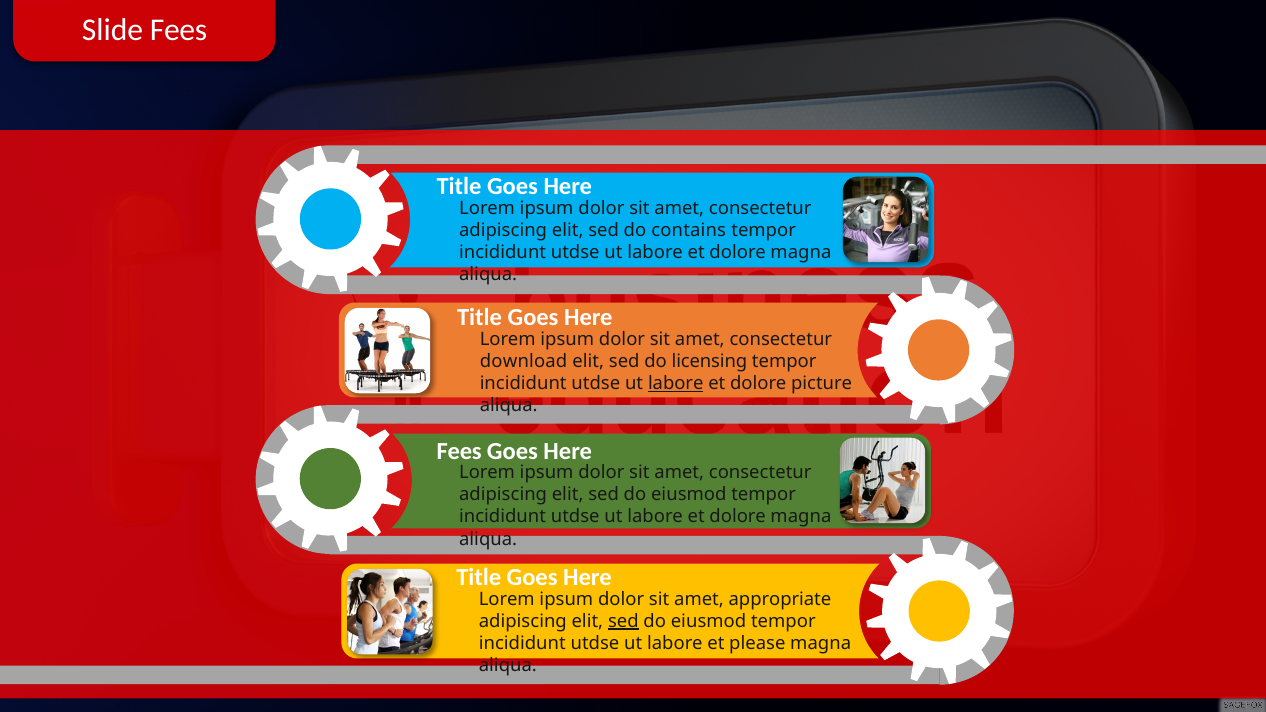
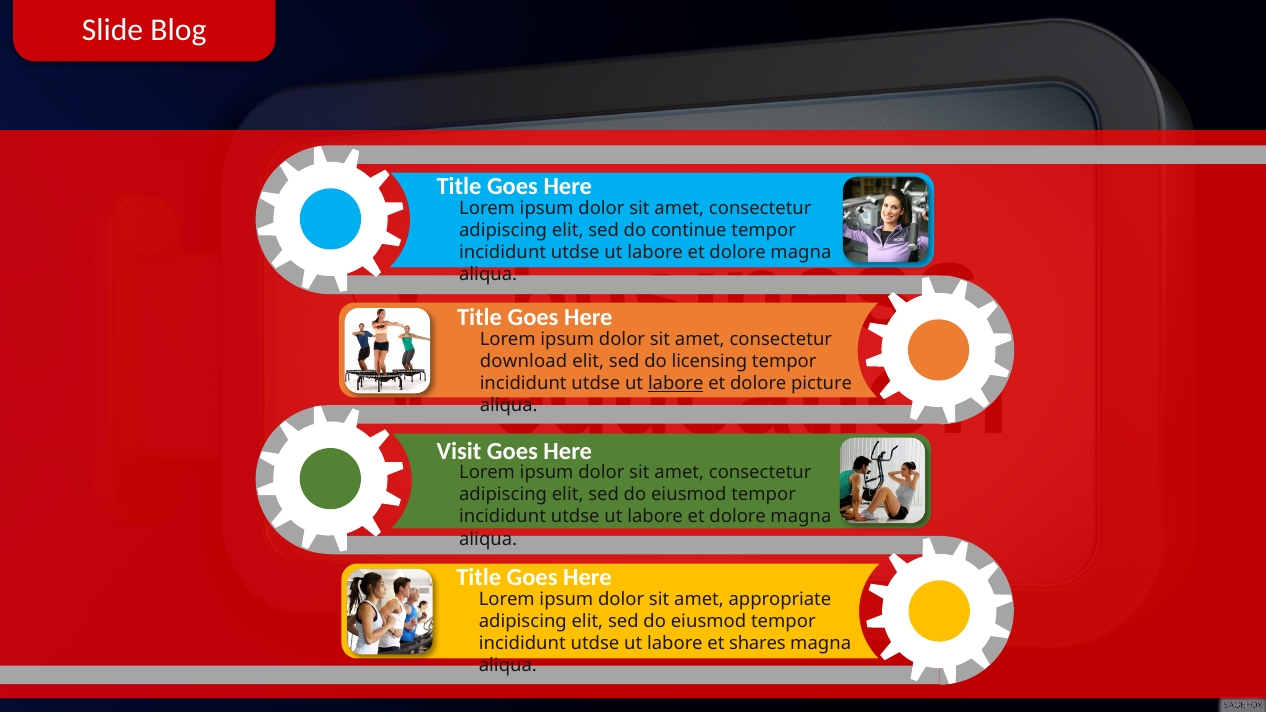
Slide Fees: Fees -> Blog
contains: contains -> continue
Fees at (459, 451): Fees -> Visit
sed at (623, 621) underline: present -> none
please: please -> shares
